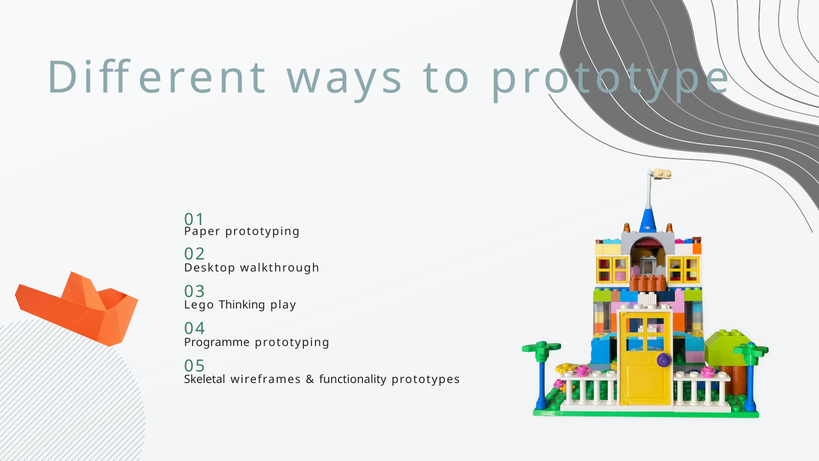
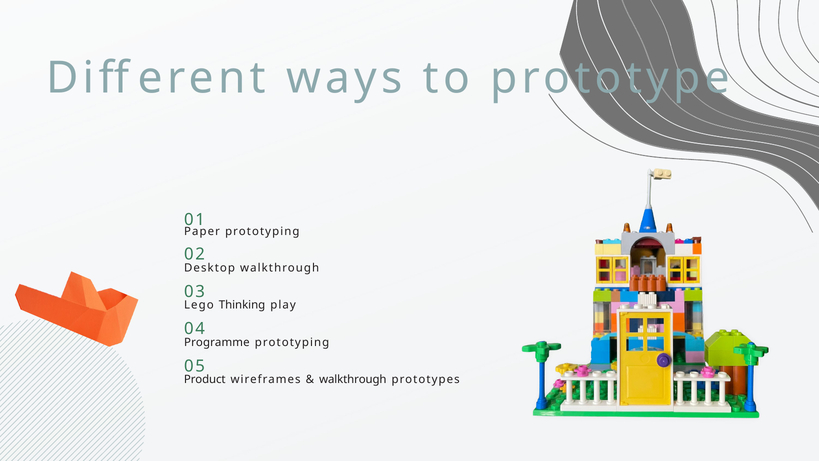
Skeletal: Skeletal -> Product
functionality at (353, 379): functionality -> walkthrough
